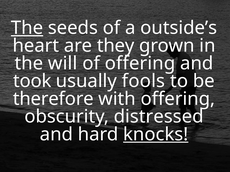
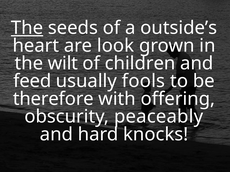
they: they -> look
will: will -> wilt
of offering: offering -> children
took: took -> feed
distressed: distressed -> peaceably
knocks underline: present -> none
